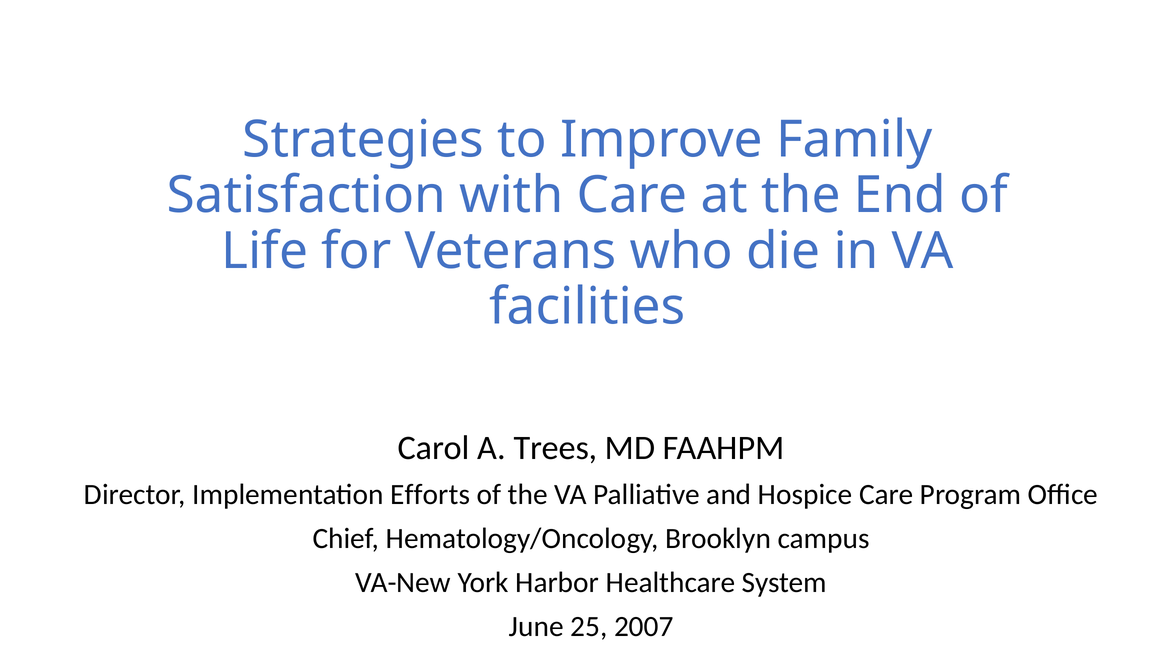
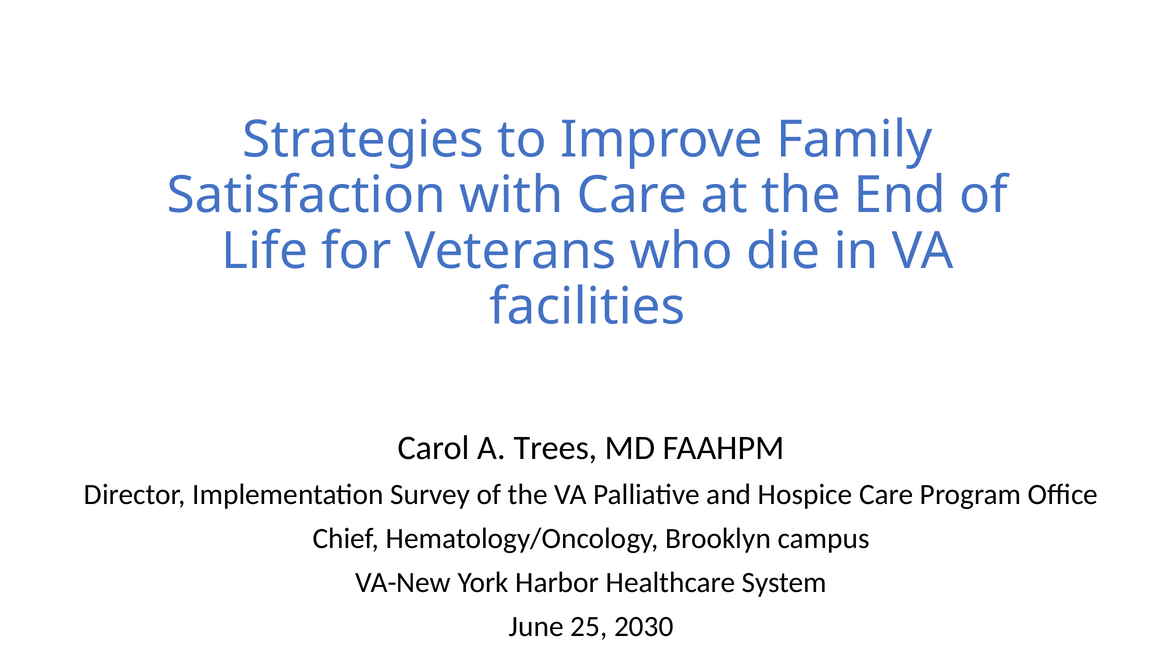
Efforts: Efforts -> Survey
2007: 2007 -> 2030
